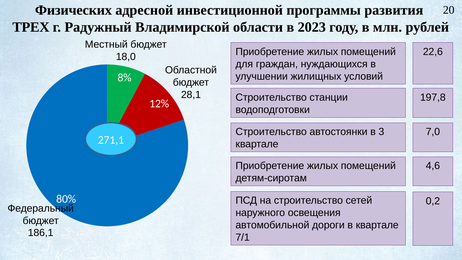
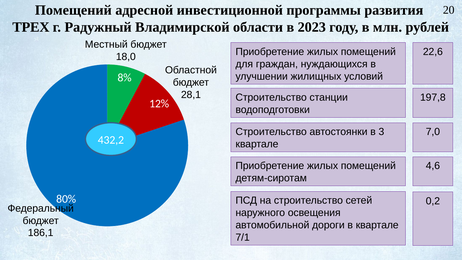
Физических at (73, 10): Физических -> Помещений
271,1: 271,1 -> 432,2
